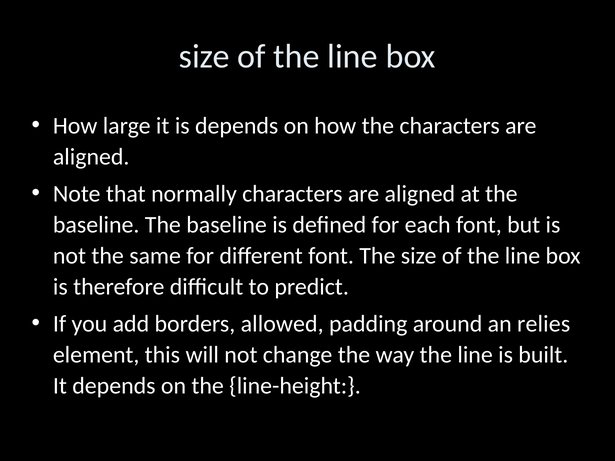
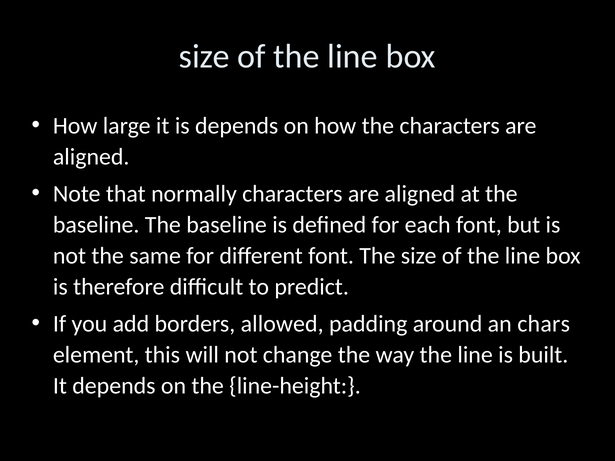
relies: relies -> chars
